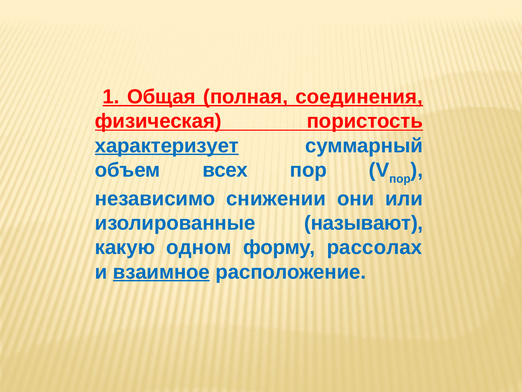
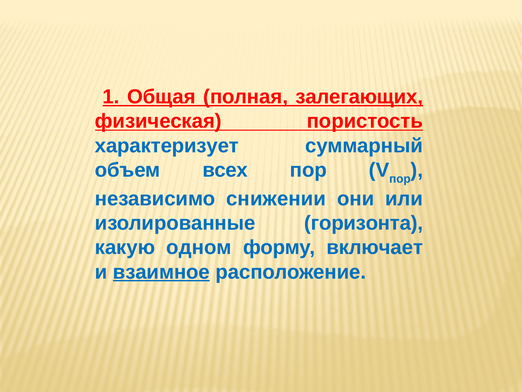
соединения: соединения -> залегающих
характеризует underline: present -> none
называют: называют -> горизонта
рассолах: рассолах -> включает
